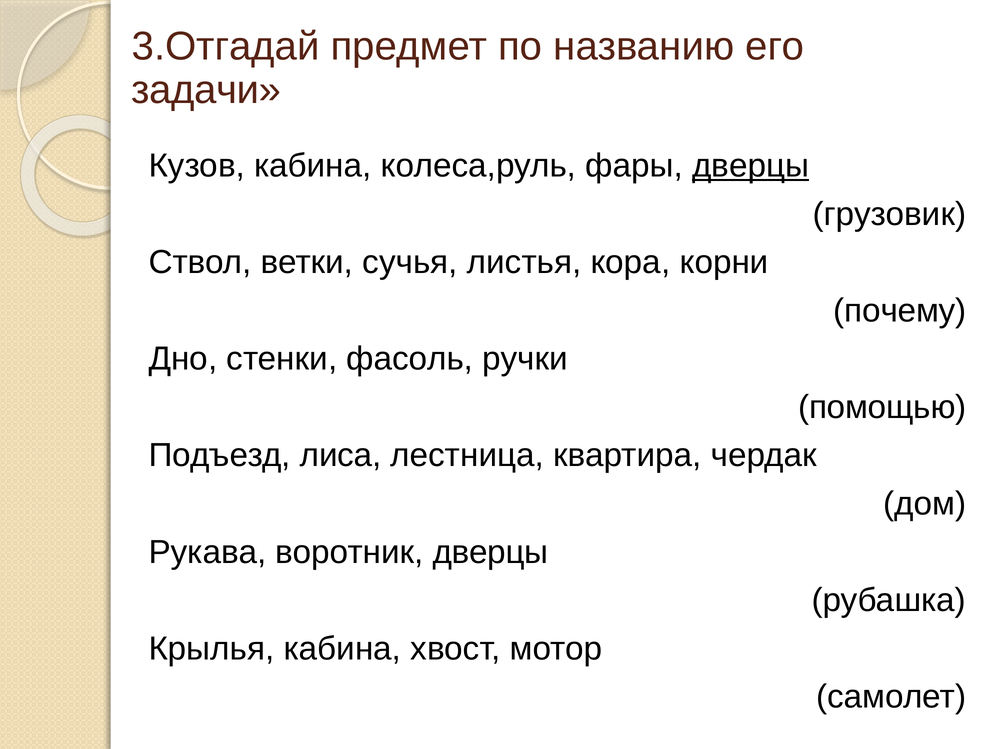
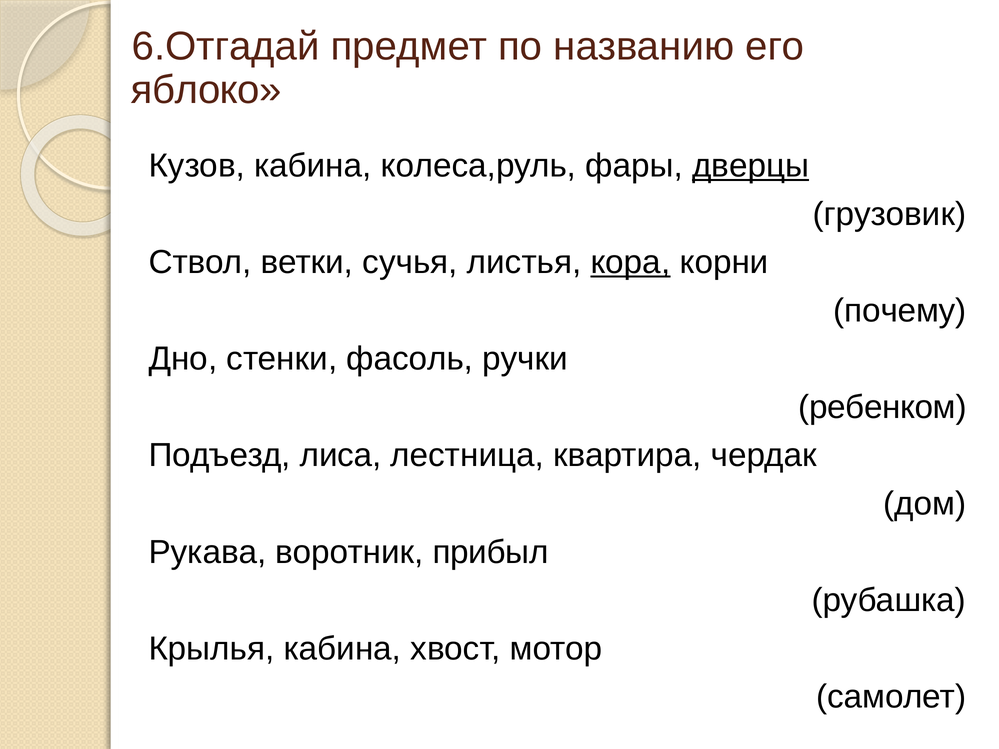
3.Отгадай: 3.Отгадай -> 6.Отгадай
задачи: задачи -> яблоко
кора underline: none -> present
помощью: помощью -> ребенком
воротник дверцы: дверцы -> прибыл
